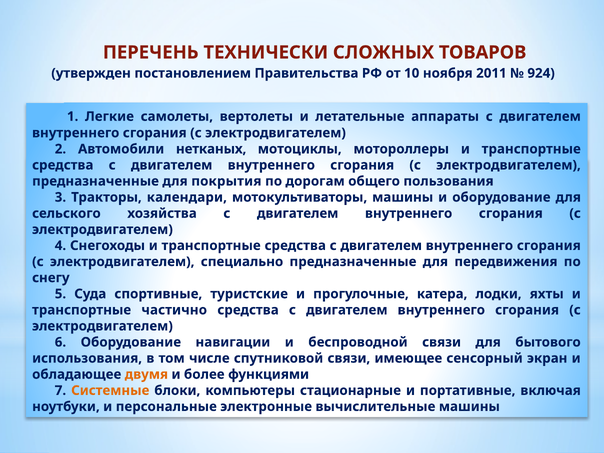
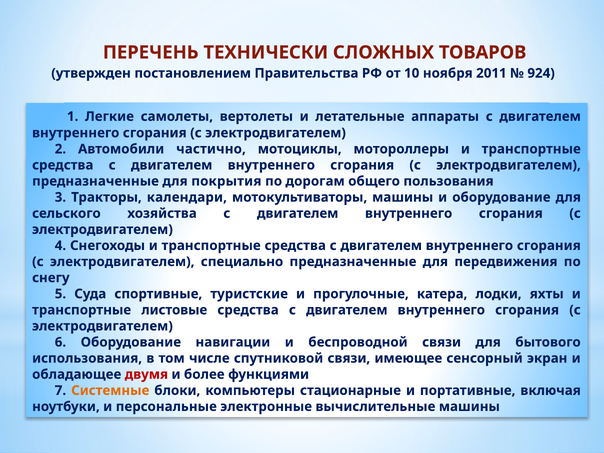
нетканых: нетканых -> частично
частично: частично -> листовые
двумя colour: orange -> red
